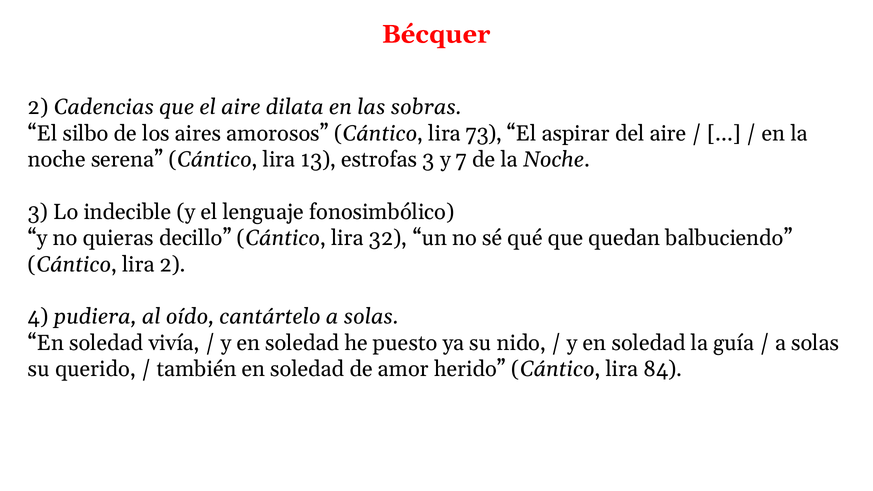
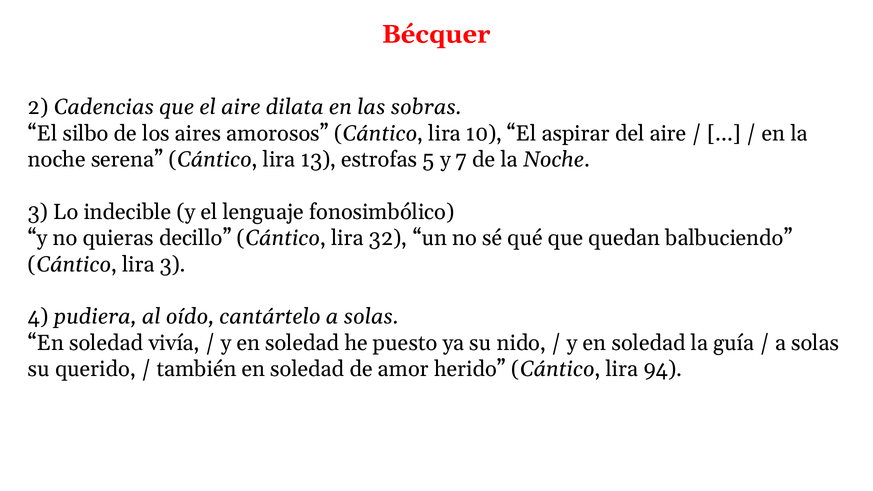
73: 73 -> 10
estrofas 3: 3 -> 5
lira 2: 2 -> 3
84: 84 -> 94
